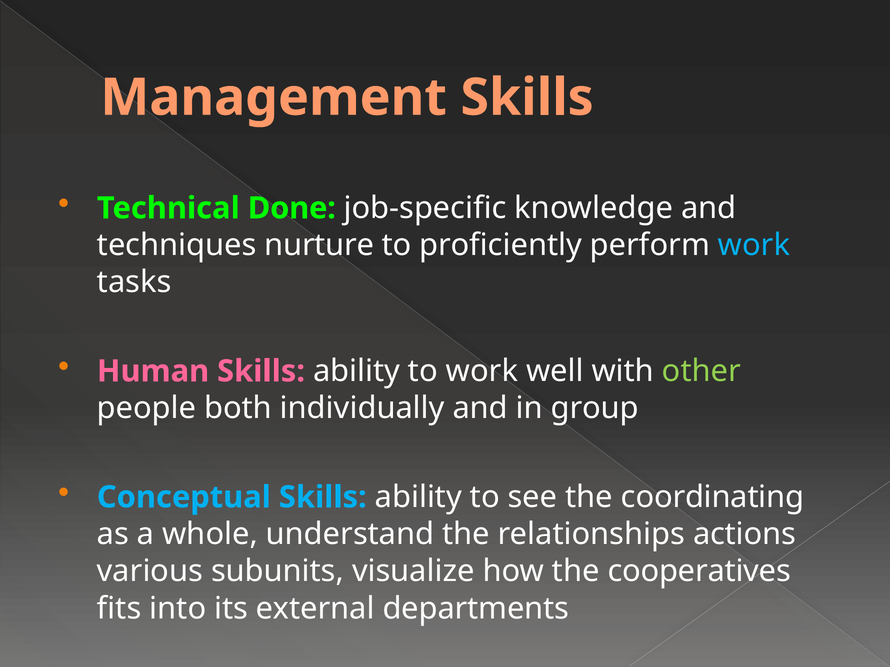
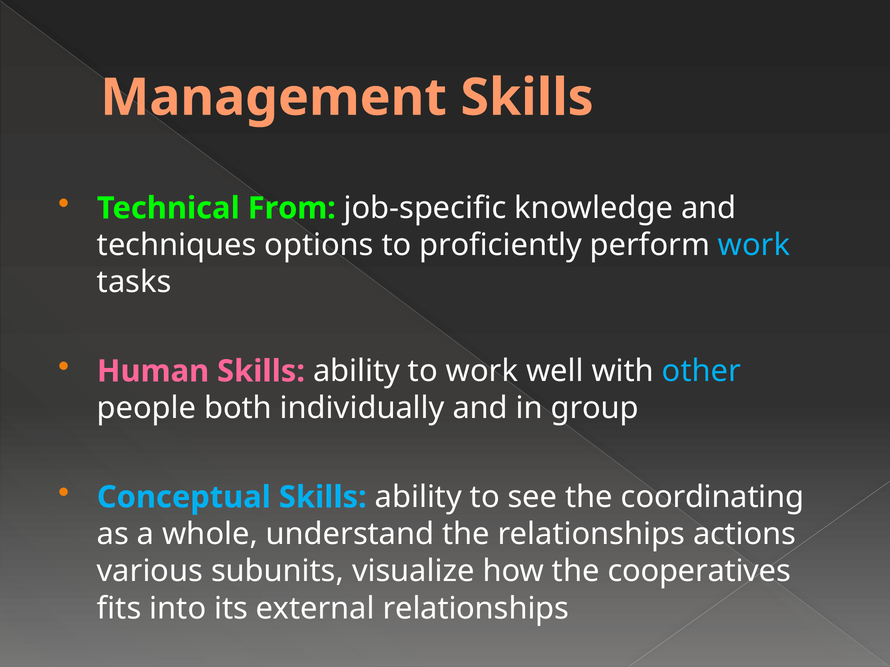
Done: Done -> From
nurture: nurture -> options
other colour: light green -> light blue
external departments: departments -> relationships
